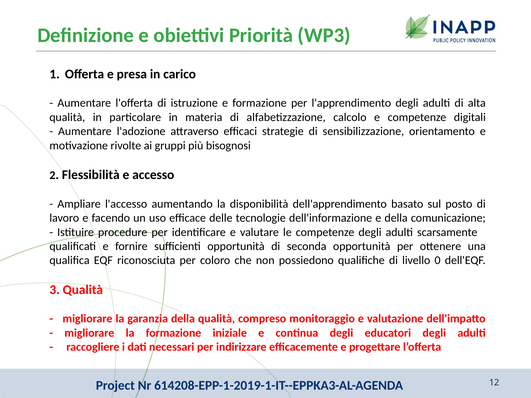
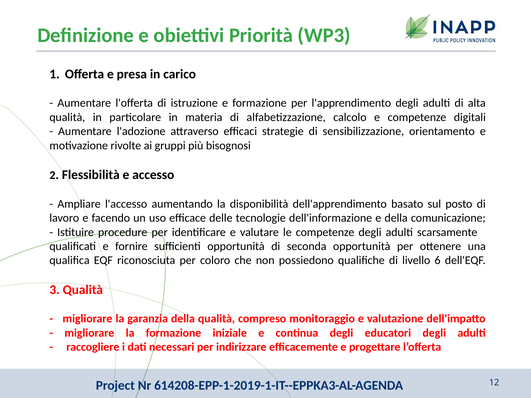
0: 0 -> 6
